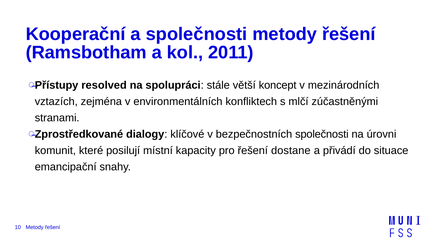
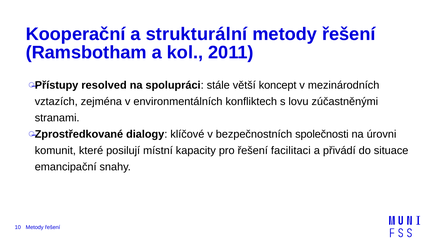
a společnosti: společnosti -> strukturální
mlčí: mlčí -> lovu
dostane: dostane -> facilitaci
